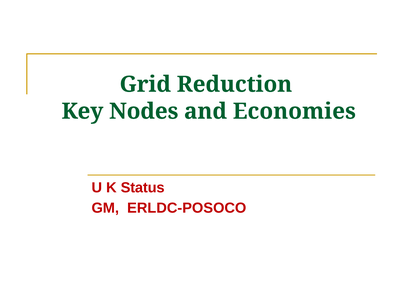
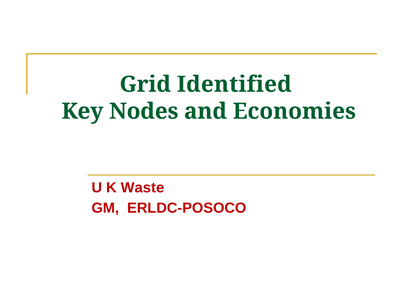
Reduction: Reduction -> Identified
Status: Status -> Waste
